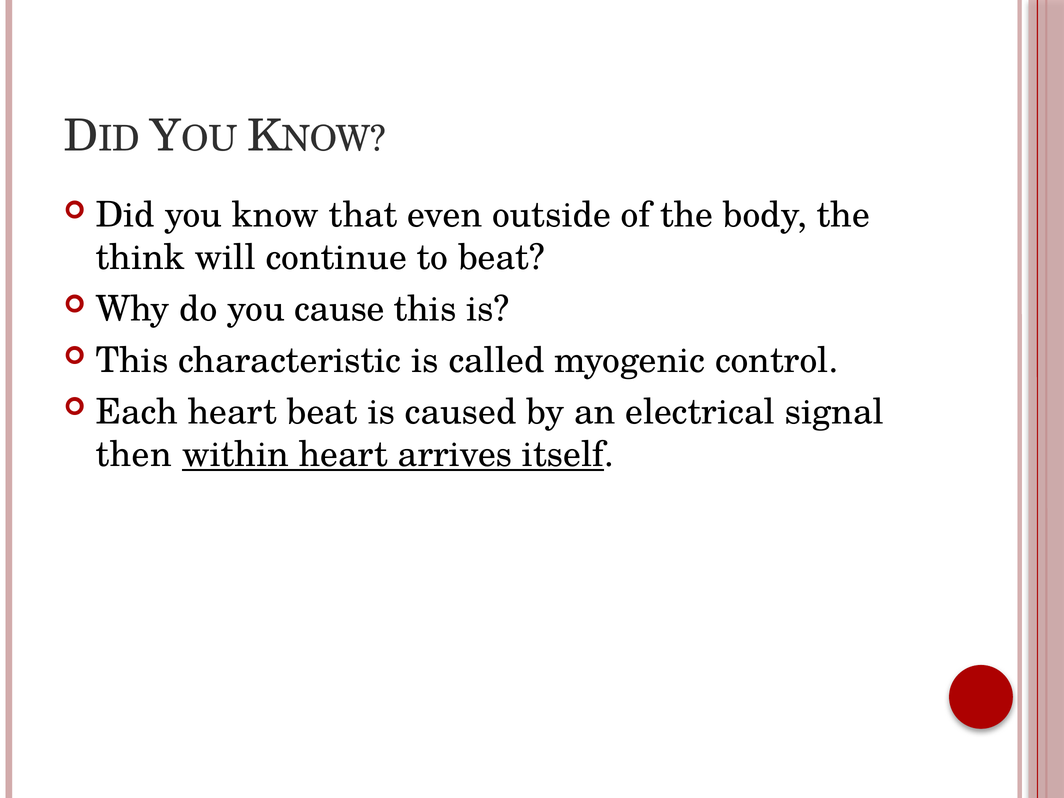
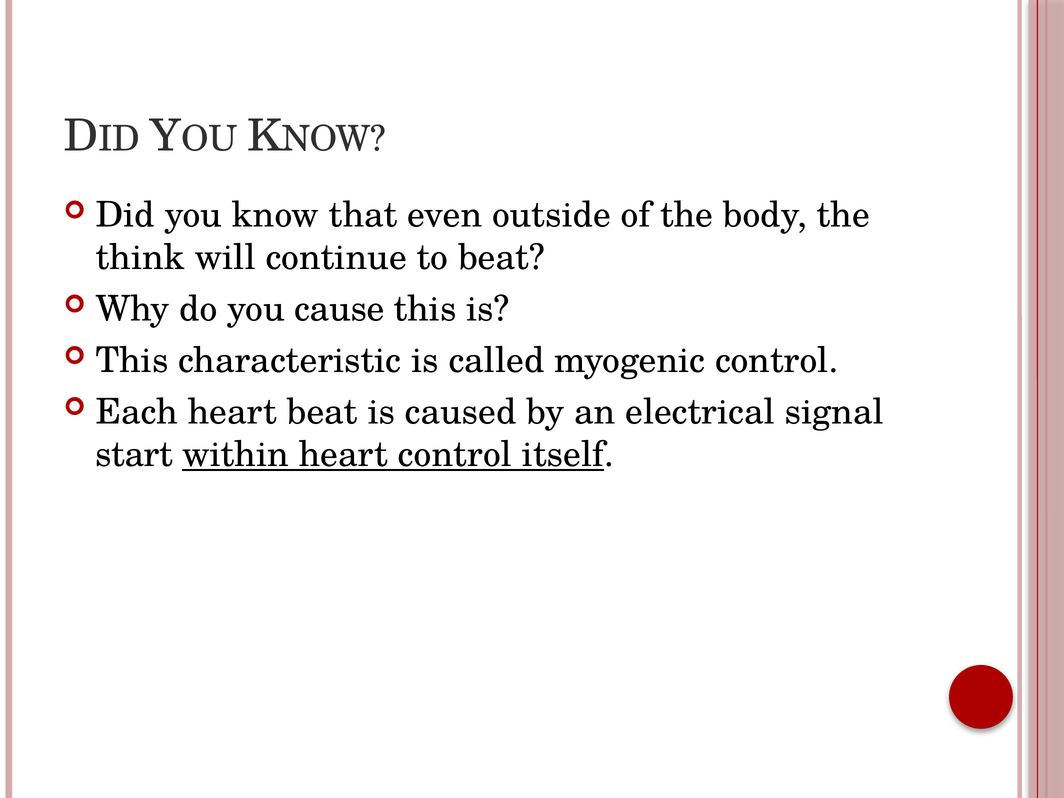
then: then -> start
heart arrives: arrives -> control
